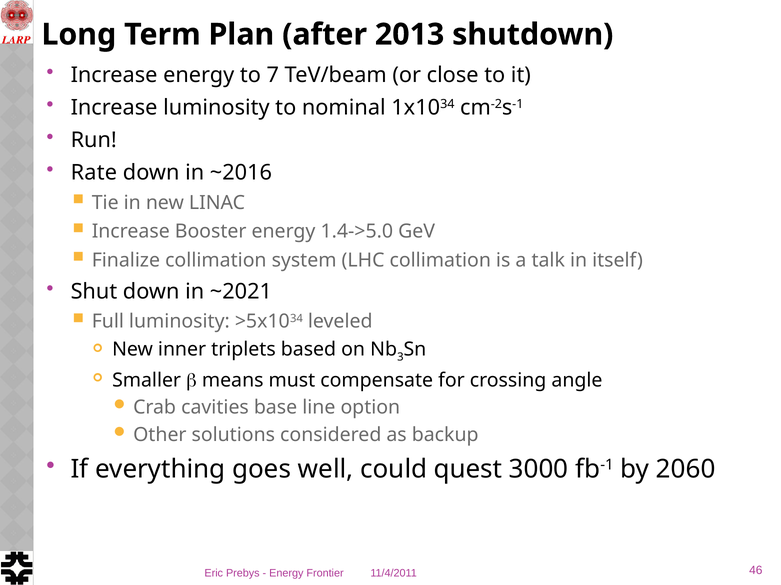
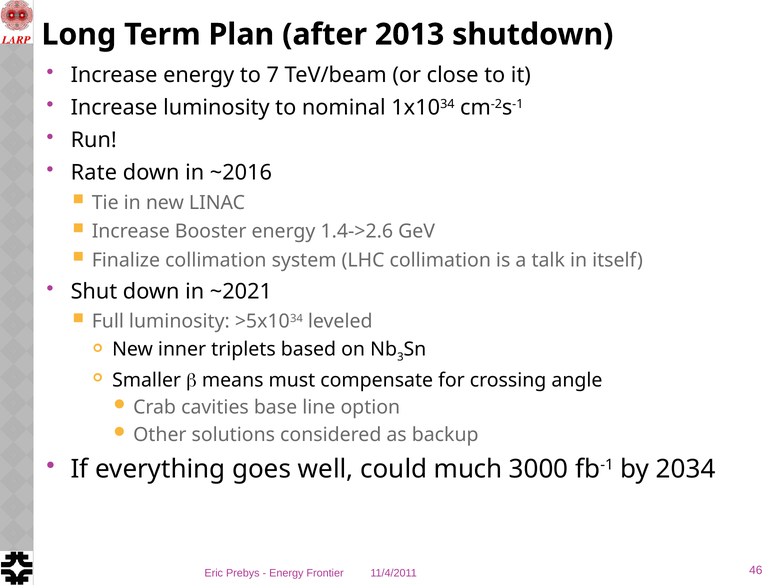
1.4->5.0: 1.4->5.0 -> 1.4->2.6
quest: quest -> much
2060: 2060 -> 2034
